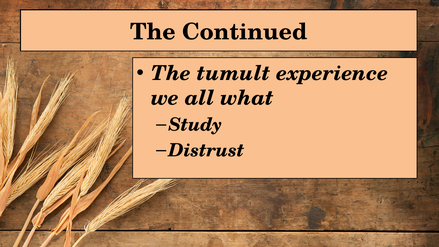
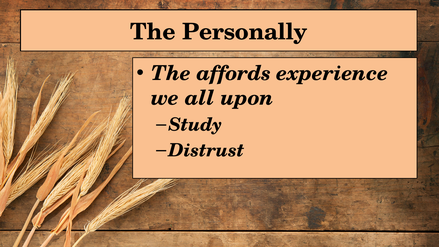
Continued: Continued -> Personally
tumult: tumult -> affords
what: what -> upon
